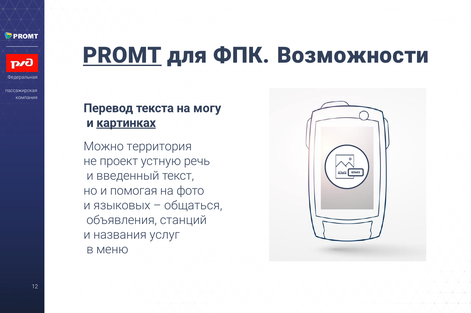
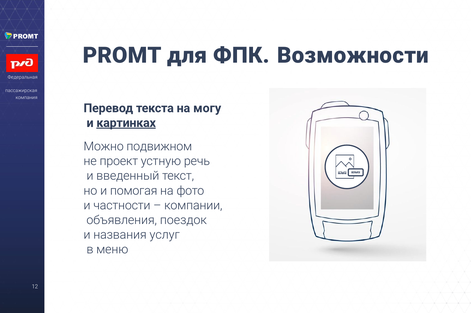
PROMT underline: present -> none
территория: территория -> подвижном
языковых: языковых -> частности
общаться: общаться -> компании
станций: станций -> поездок
